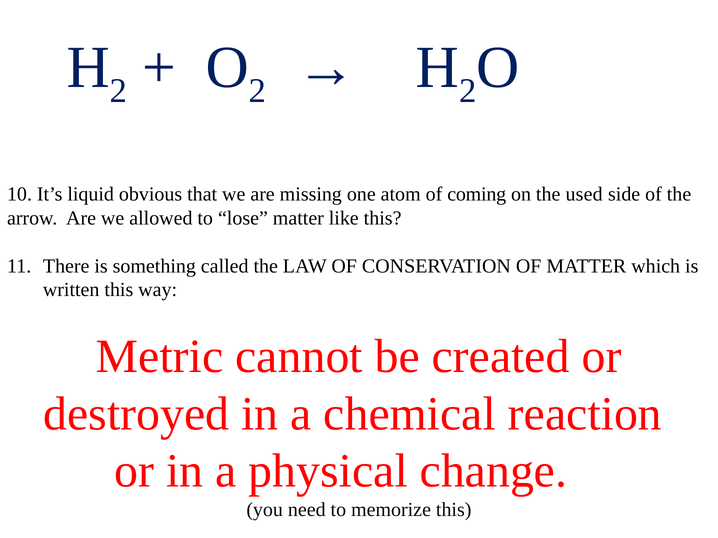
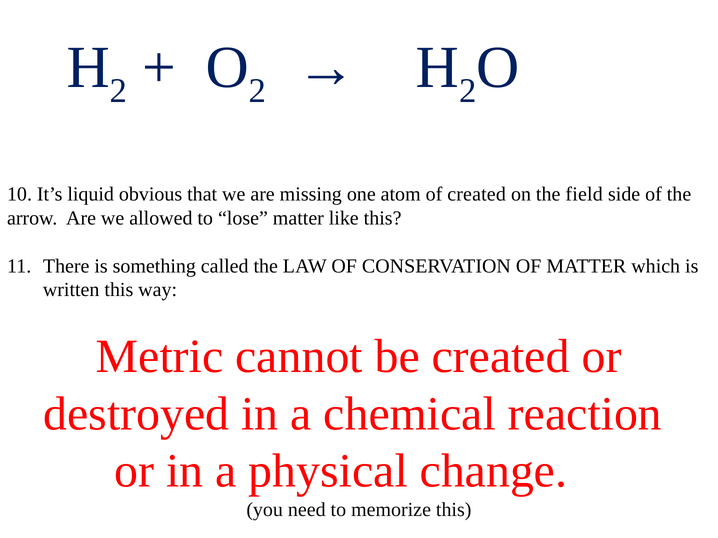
of coming: coming -> created
used: used -> field
